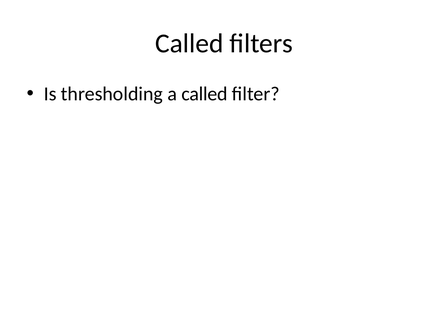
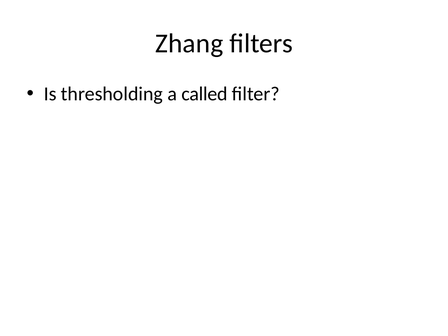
Called at (189, 43): Called -> Zhang
